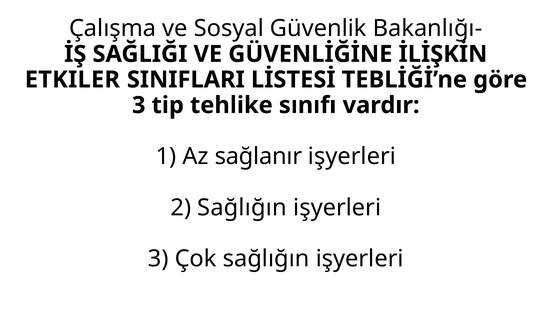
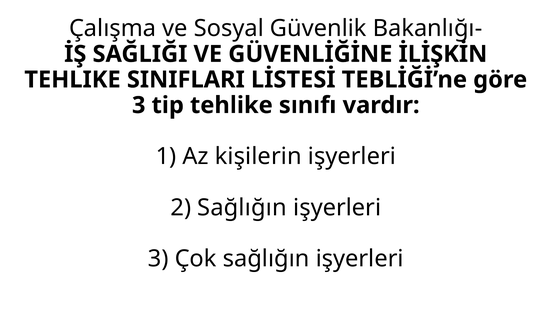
ETKILER at (72, 80): ETKILER -> TEHLIKE
sağlanır: sağlanır -> kişilerin
